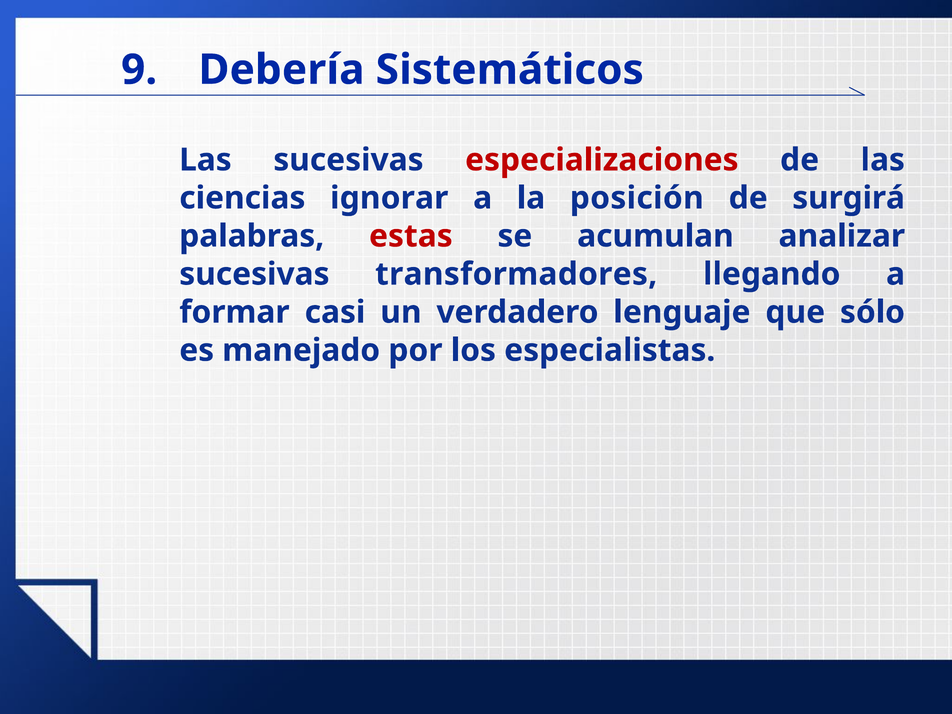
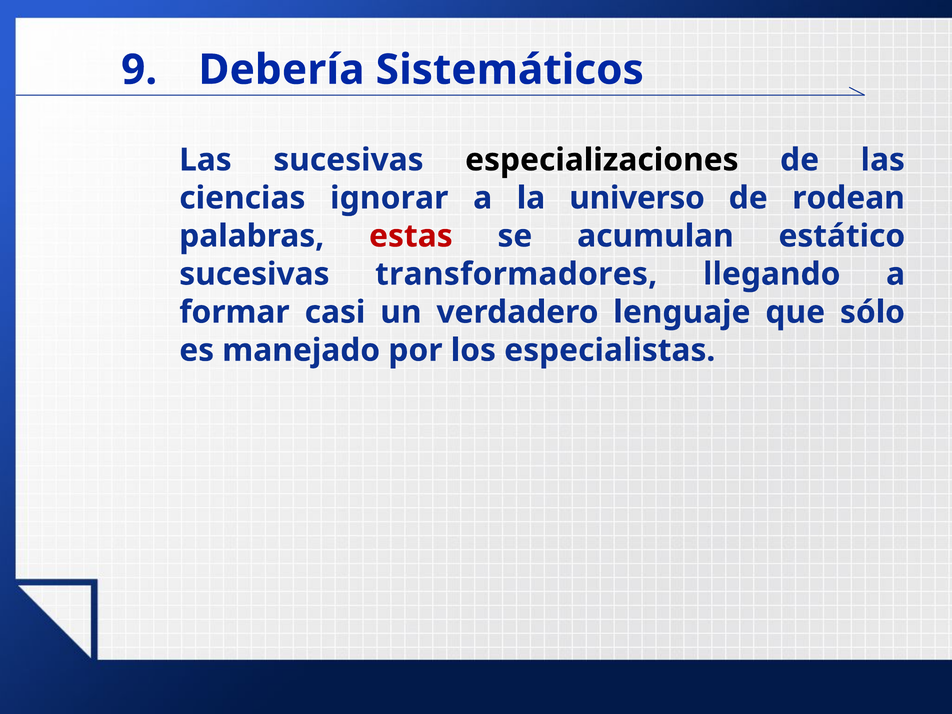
especializaciones colour: red -> black
posición: posición -> universo
surgirá: surgirá -> rodean
analizar: analizar -> estático
